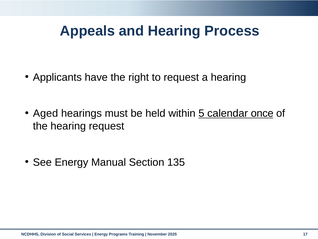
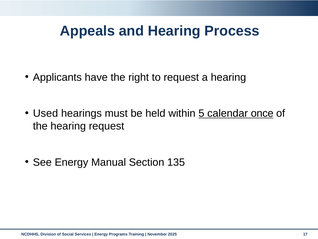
Aged: Aged -> Used
